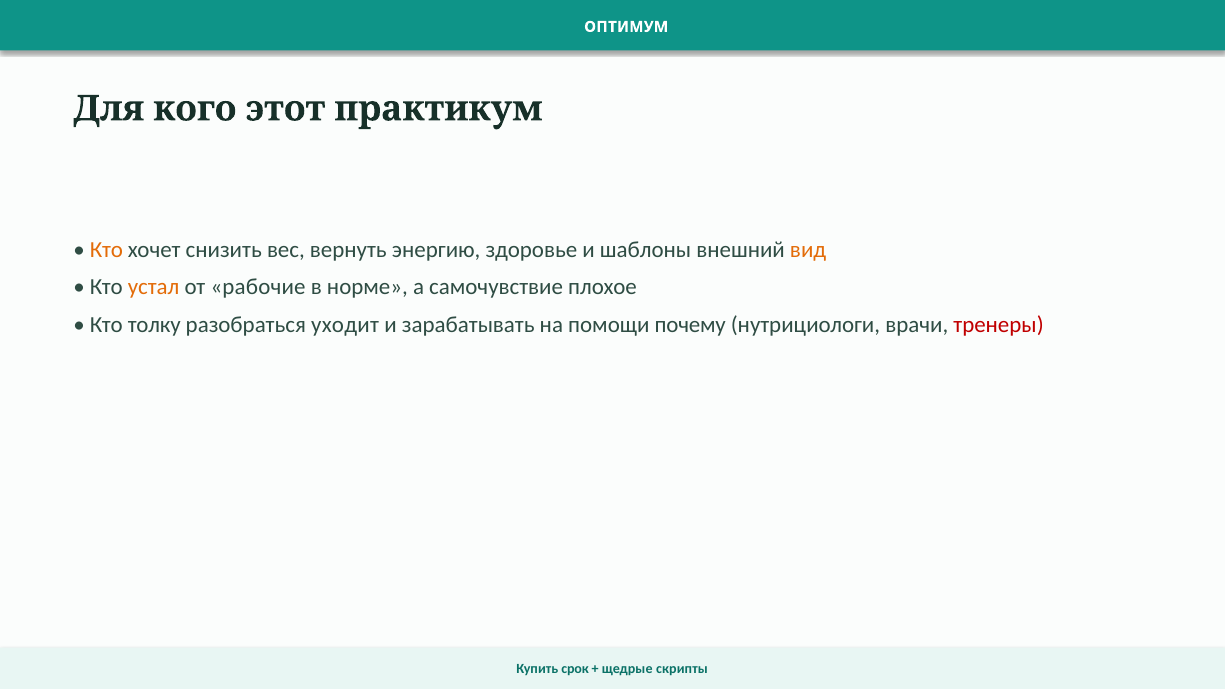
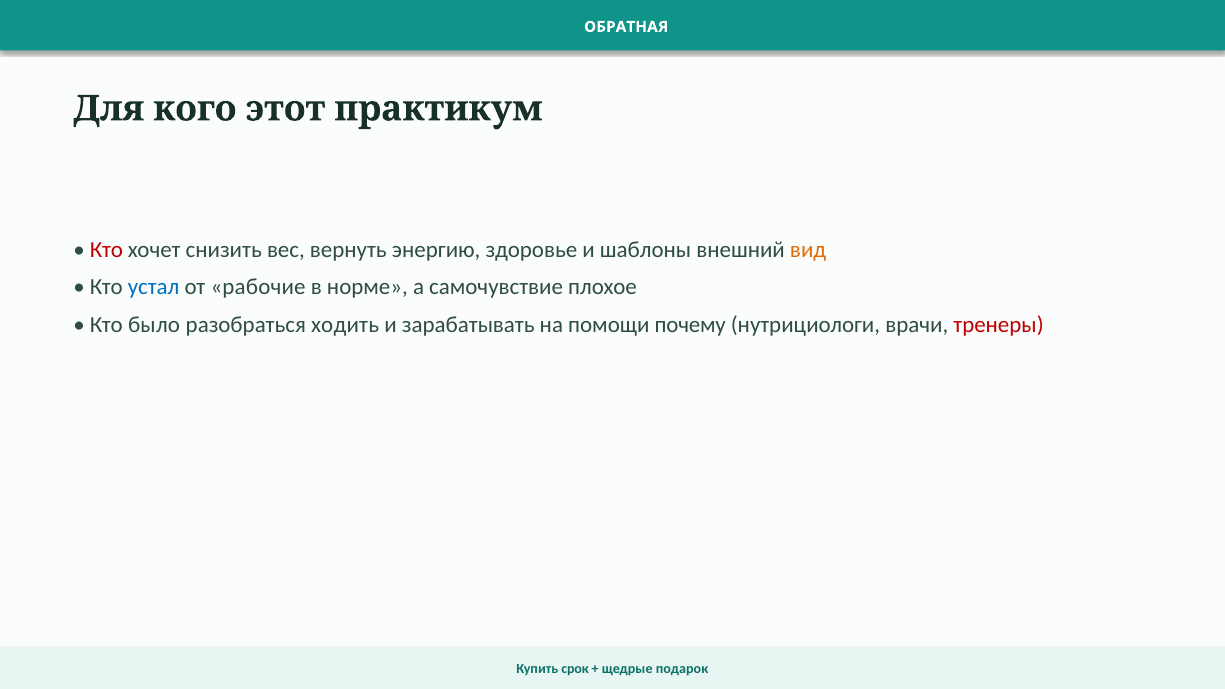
ОПТИМУМ: ОПТИМУМ -> ОБРАТНАЯ
Кто at (106, 250) colour: orange -> red
устал colour: orange -> blue
толку: толку -> было
уходит: уходит -> ходить
скрипты: скрипты -> подарок
